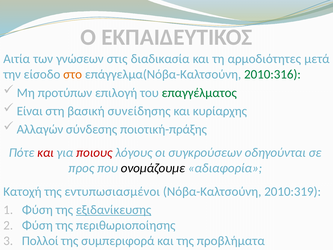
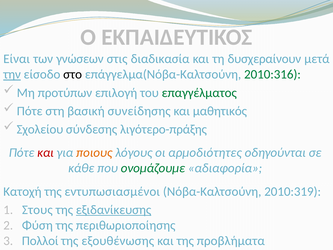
Αιτία: Αιτία -> Είναι
αρμοδιότητες: αρμοδιότητες -> δυσχεραίνουν
την underline: none -> present
στο colour: orange -> black
Είναι at (30, 111): Είναι -> Πότε
κυρίαρχης: κυρίαρχης -> μαθητικός
Αλλαγών: Αλλαγών -> Σχολείου
ποιοτική-πράξης: ποιοτική-πράξης -> λιγότερο-πράξης
ποιους colour: red -> orange
συγκρούσεων: συγκρούσεων -> αρμοδιότητες
προς: προς -> κάθε
ονομάζουμε colour: black -> green
Φύση at (37, 210): Φύση -> Στους
συμπεριφορά: συμπεριφορά -> εξουθένωσης
